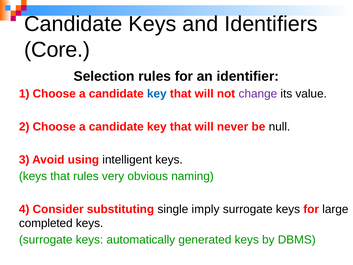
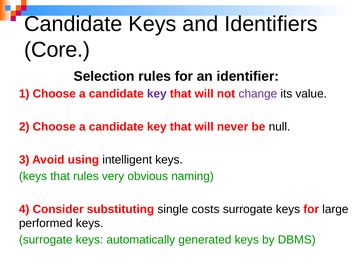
key at (157, 94) colour: blue -> purple
imply: imply -> costs
completed: completed -> performed
